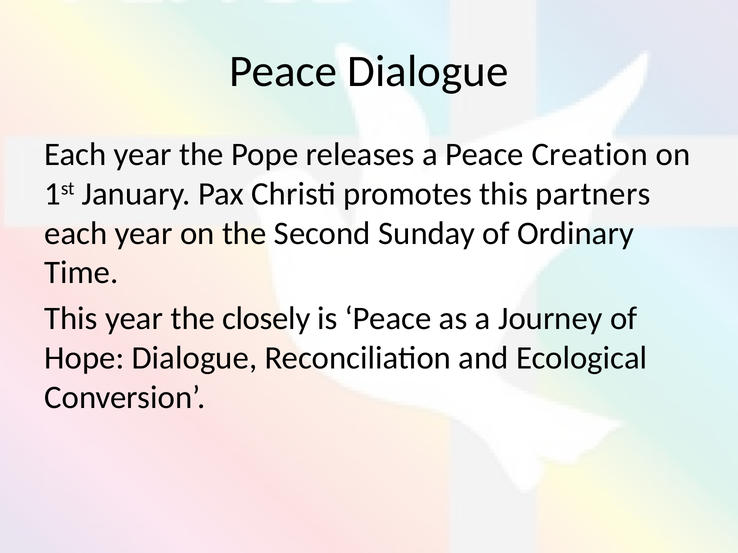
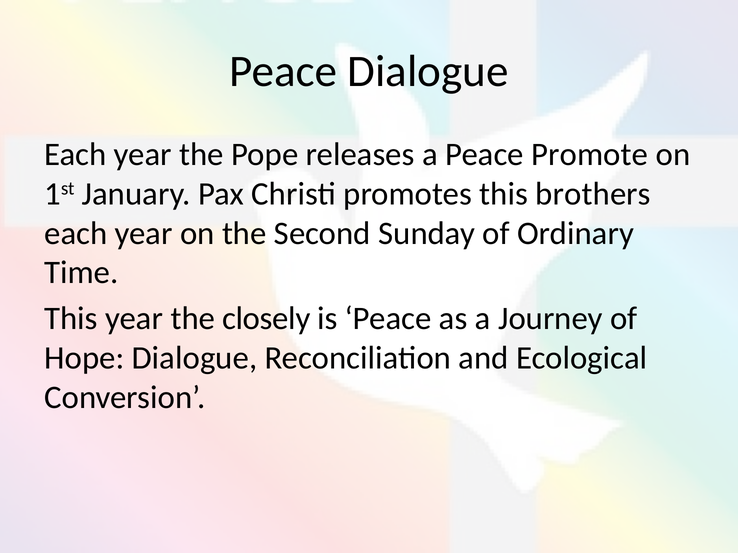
Creation: Creation -> Promote
partners: partners -> brothers
